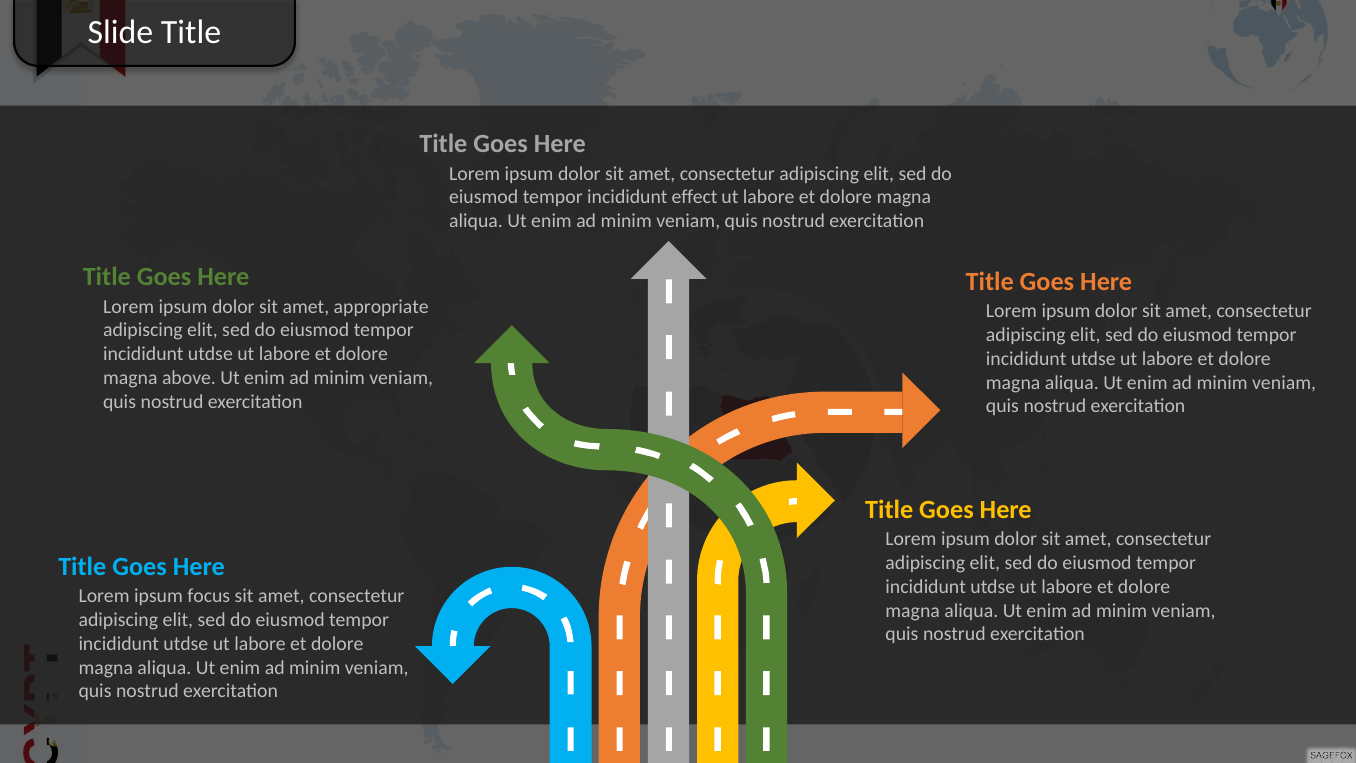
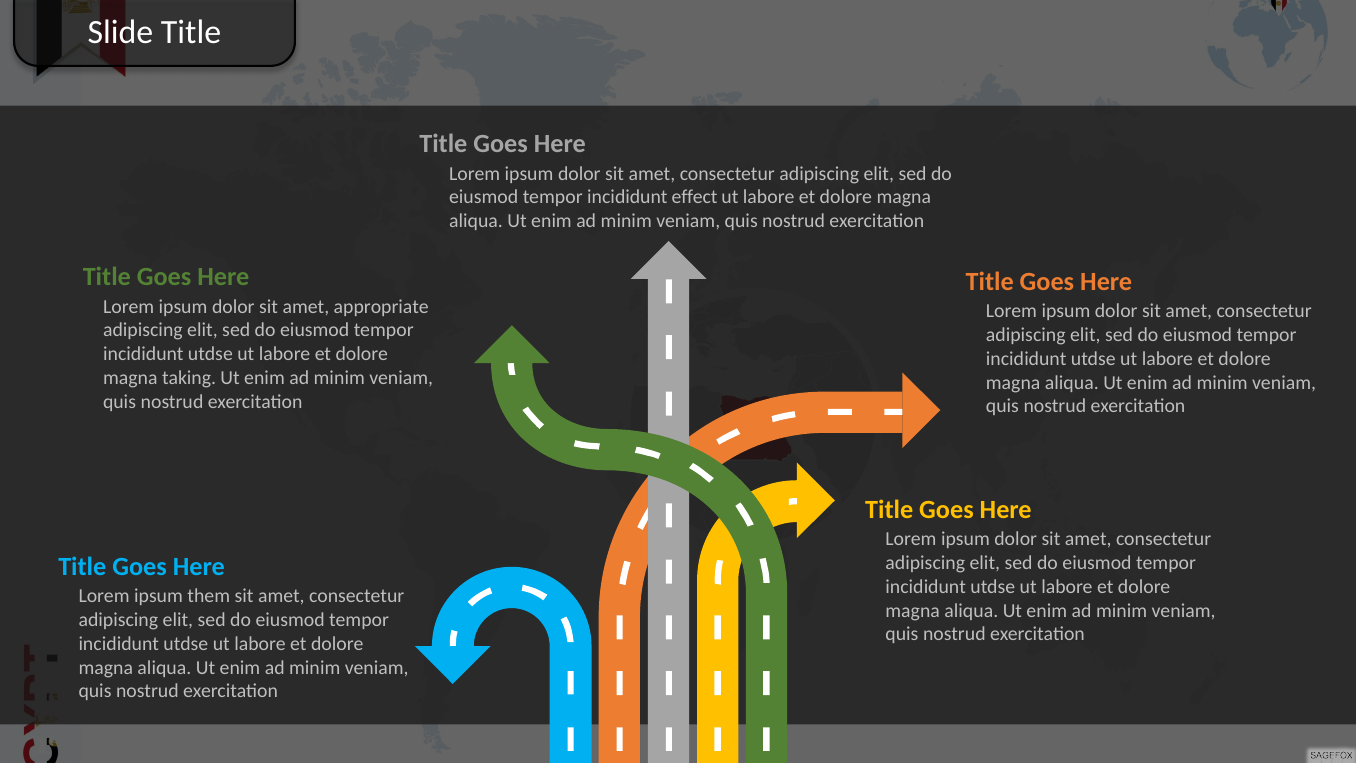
above: above -> taking
focus: focus -> them
